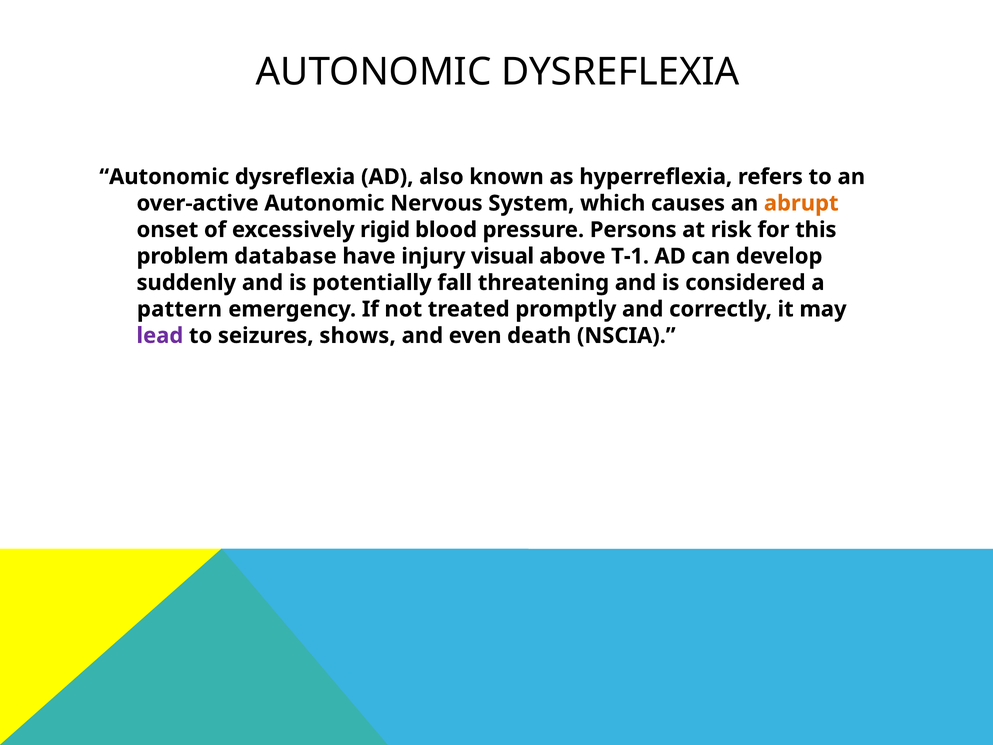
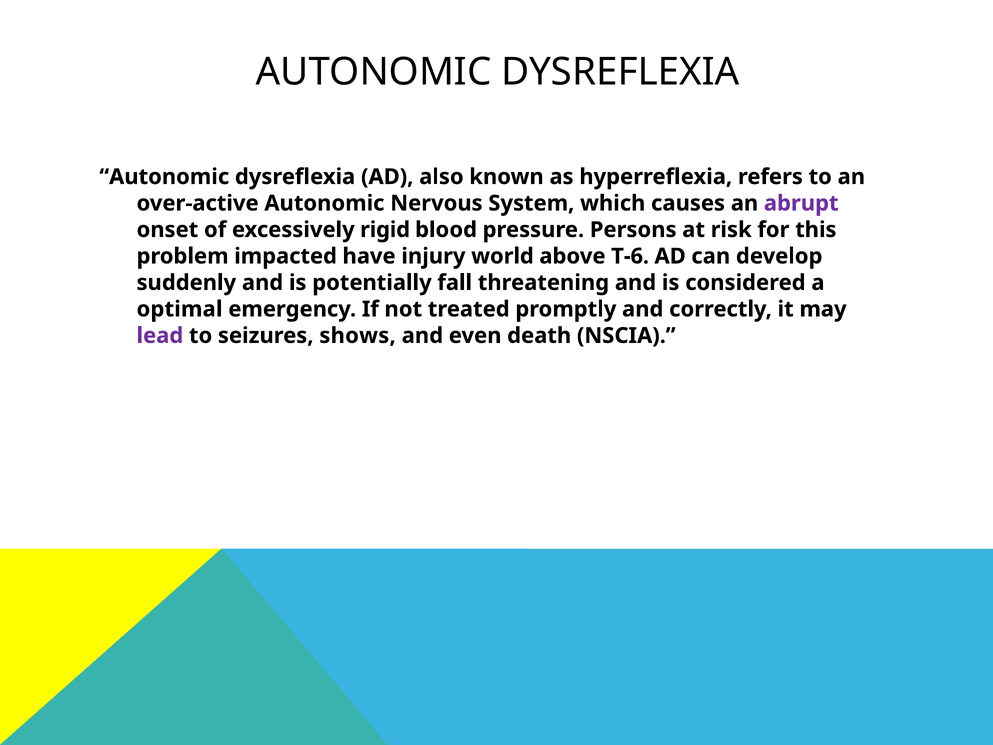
abrupt colour: orange -> purple
database: database -> impacted
visual: visual -> world
T-1: T-1 -> T-6
pattern: pattern -> optimal
